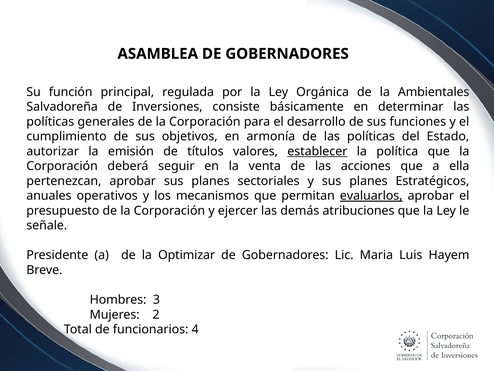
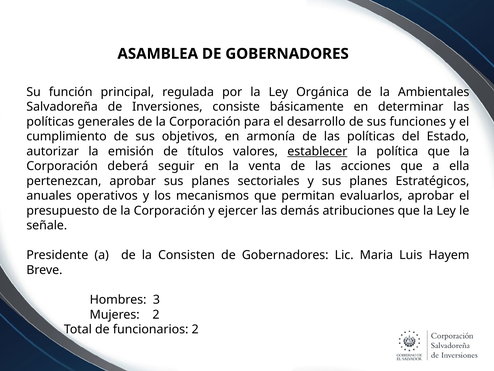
evaluarlos underline: present -> none
Optimizar: Optimizar -> Consisten
funcionarios 4: 4 -> 2
